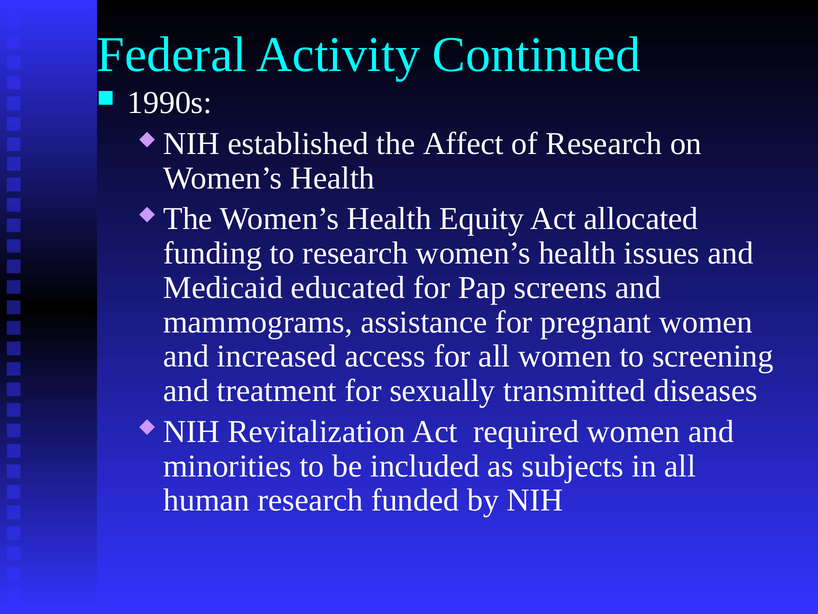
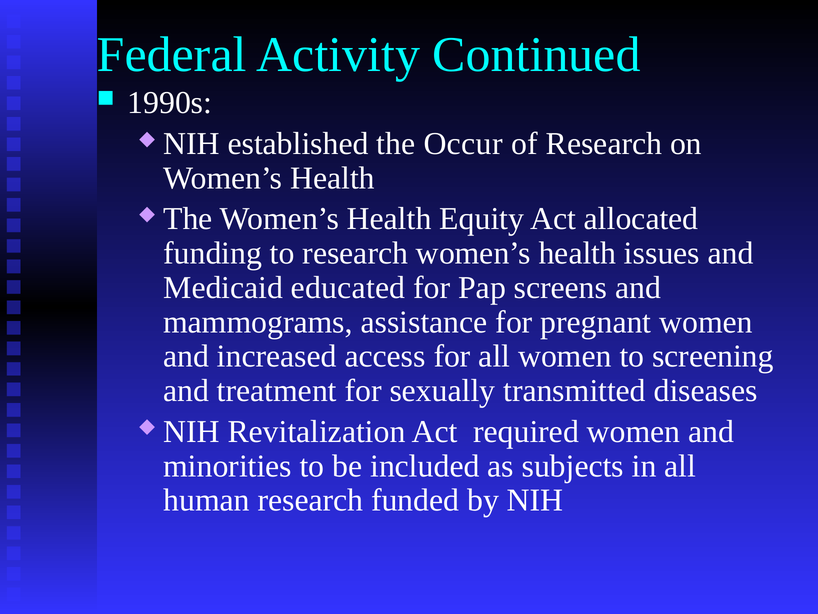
Affect: Affect -> Occur
